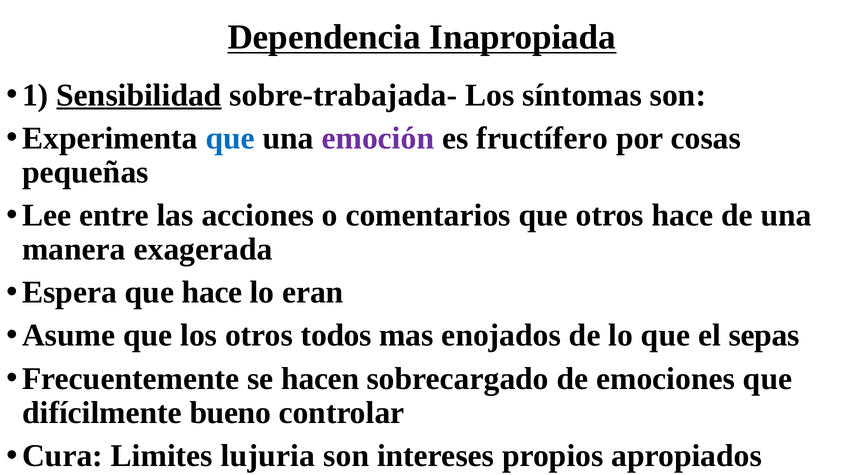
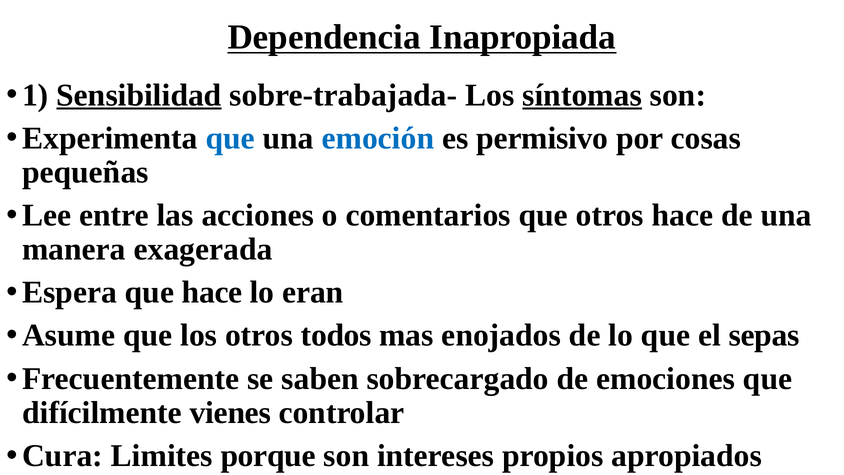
síntomas underline: none -> present
emoción colour: purple -> blue
fructífero: fructífero -> permisivo
hacen: hacen -> saben
bueno: bueno -> vienes
lujuria: lujuria -> porque
